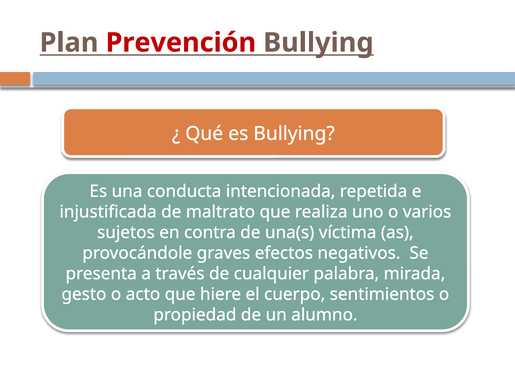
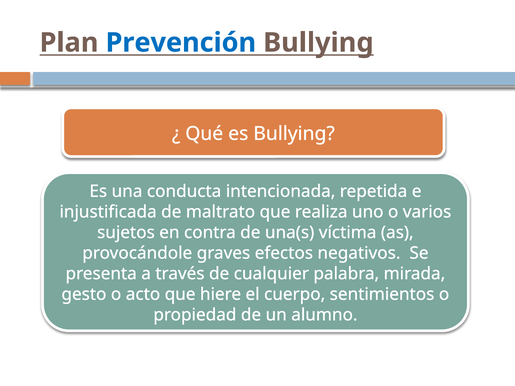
Prevención colour: red -> blue
